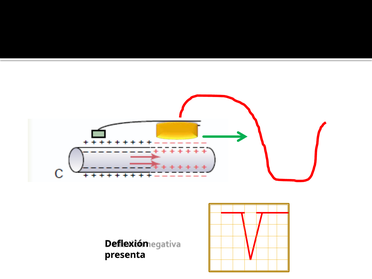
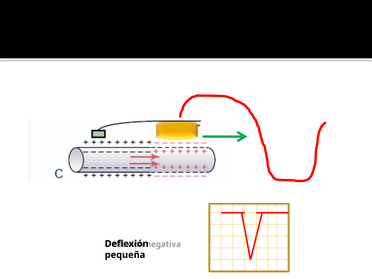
presenta: presenta -> pequeña
